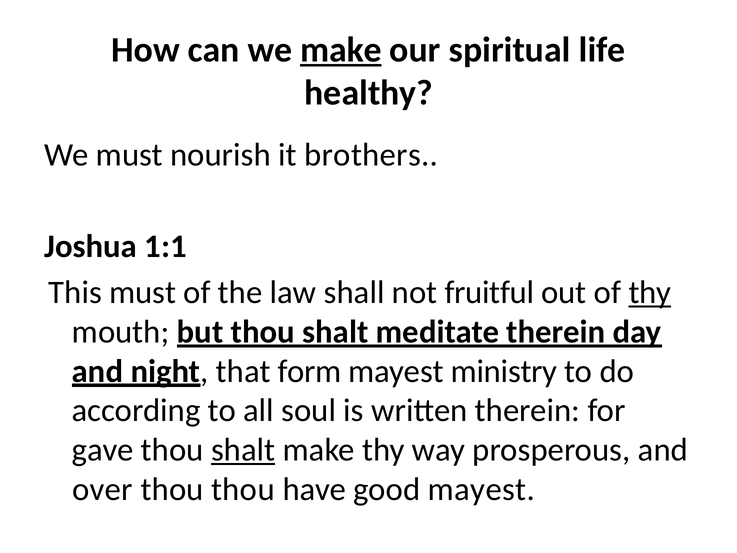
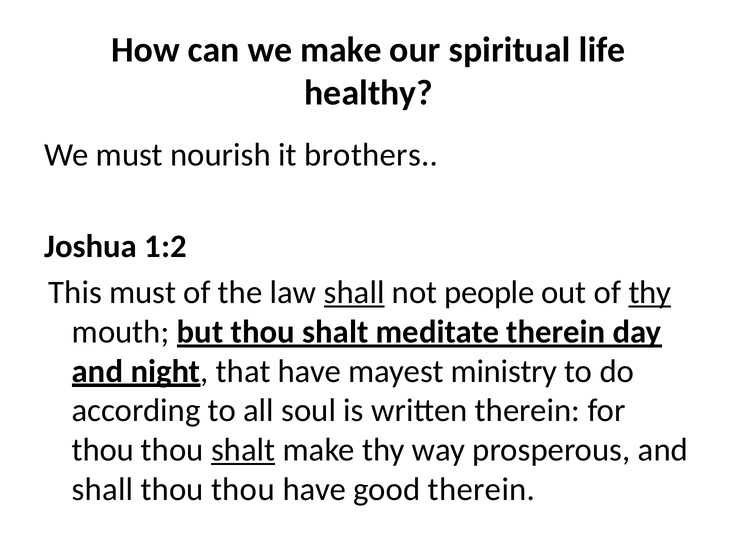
make at (341, 50) underline: present -> none
1:1: 1:1 -> 1:2
shall at (354, 292) underline: none -> present
fruitful: fruitful -> people
that form: form -> have
gave at (103, 450): gave -> thou
over at (103, 489): over -> shall
good mayest: mayest -> therein
